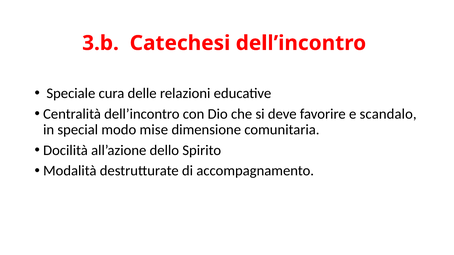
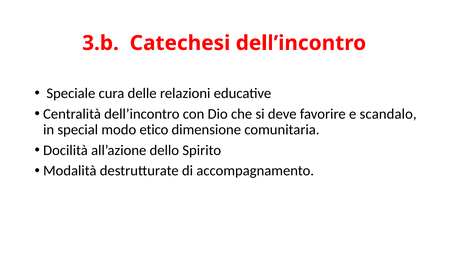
mise: mise -> etico
